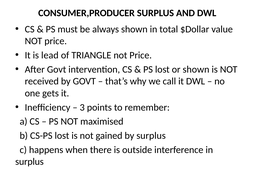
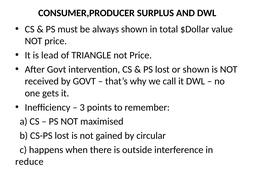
by surplus: surplus -> circular
surplus at (29, 161): surplus -> reduce
